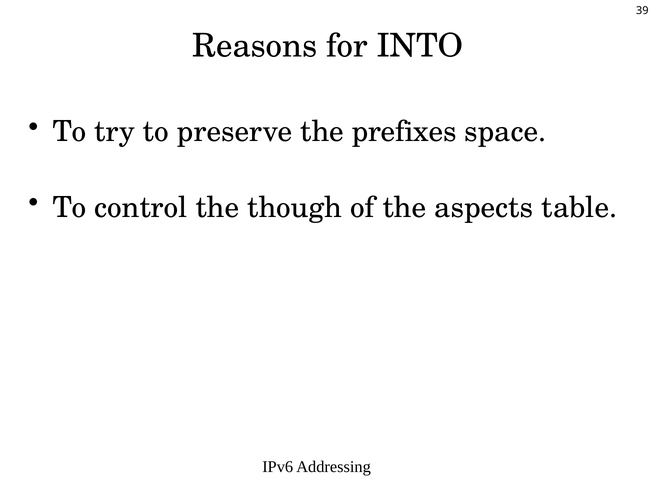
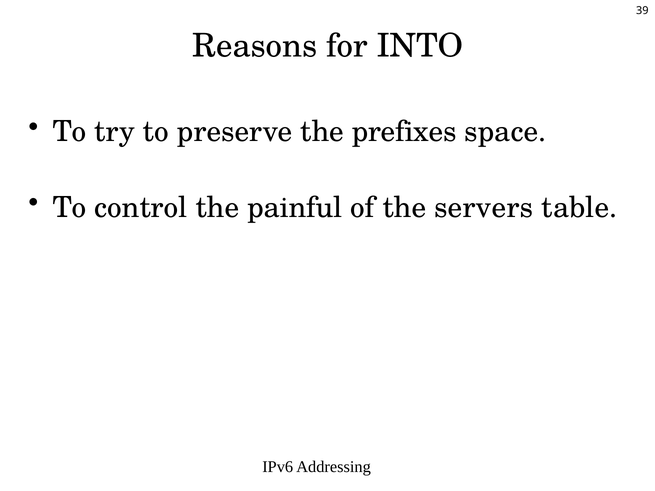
though: though -> painful
aspects: aspects -> servers
